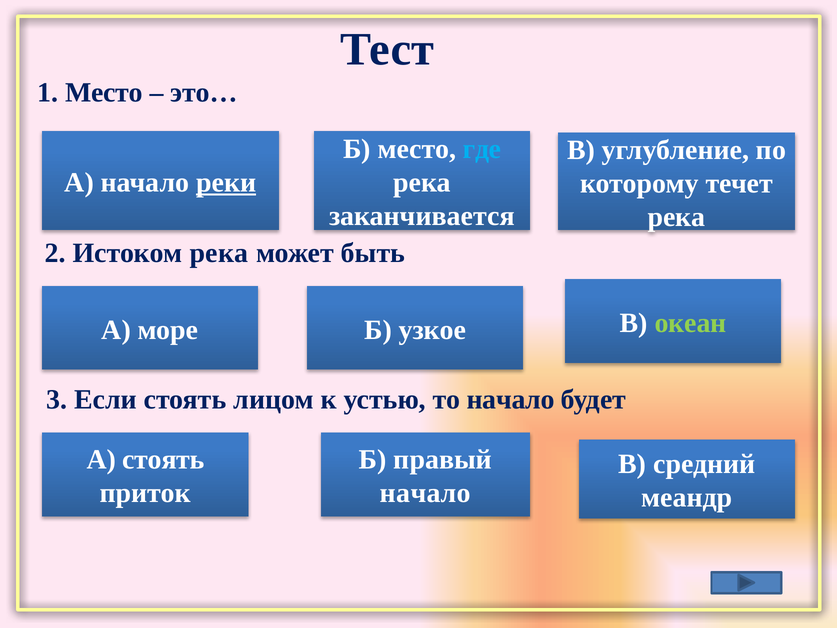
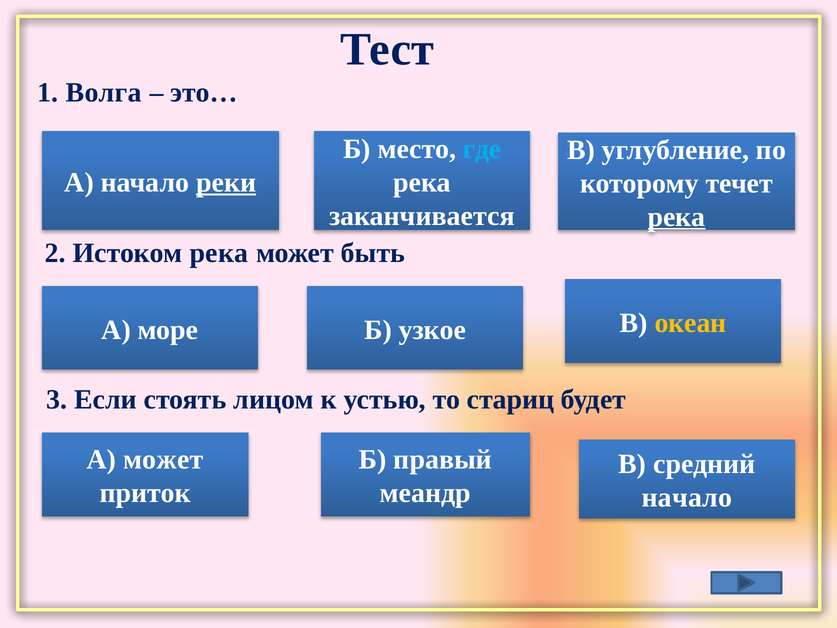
1 Место: Место -> Волга
река at (677, 217) underline: none -> present
океан colour: light green -> yellow
то начало: начало -> стариц
А стоять: стоять -> может
начало at (425, 493): начало -> меандр
меандр at (687, 498): меандр -> начало
